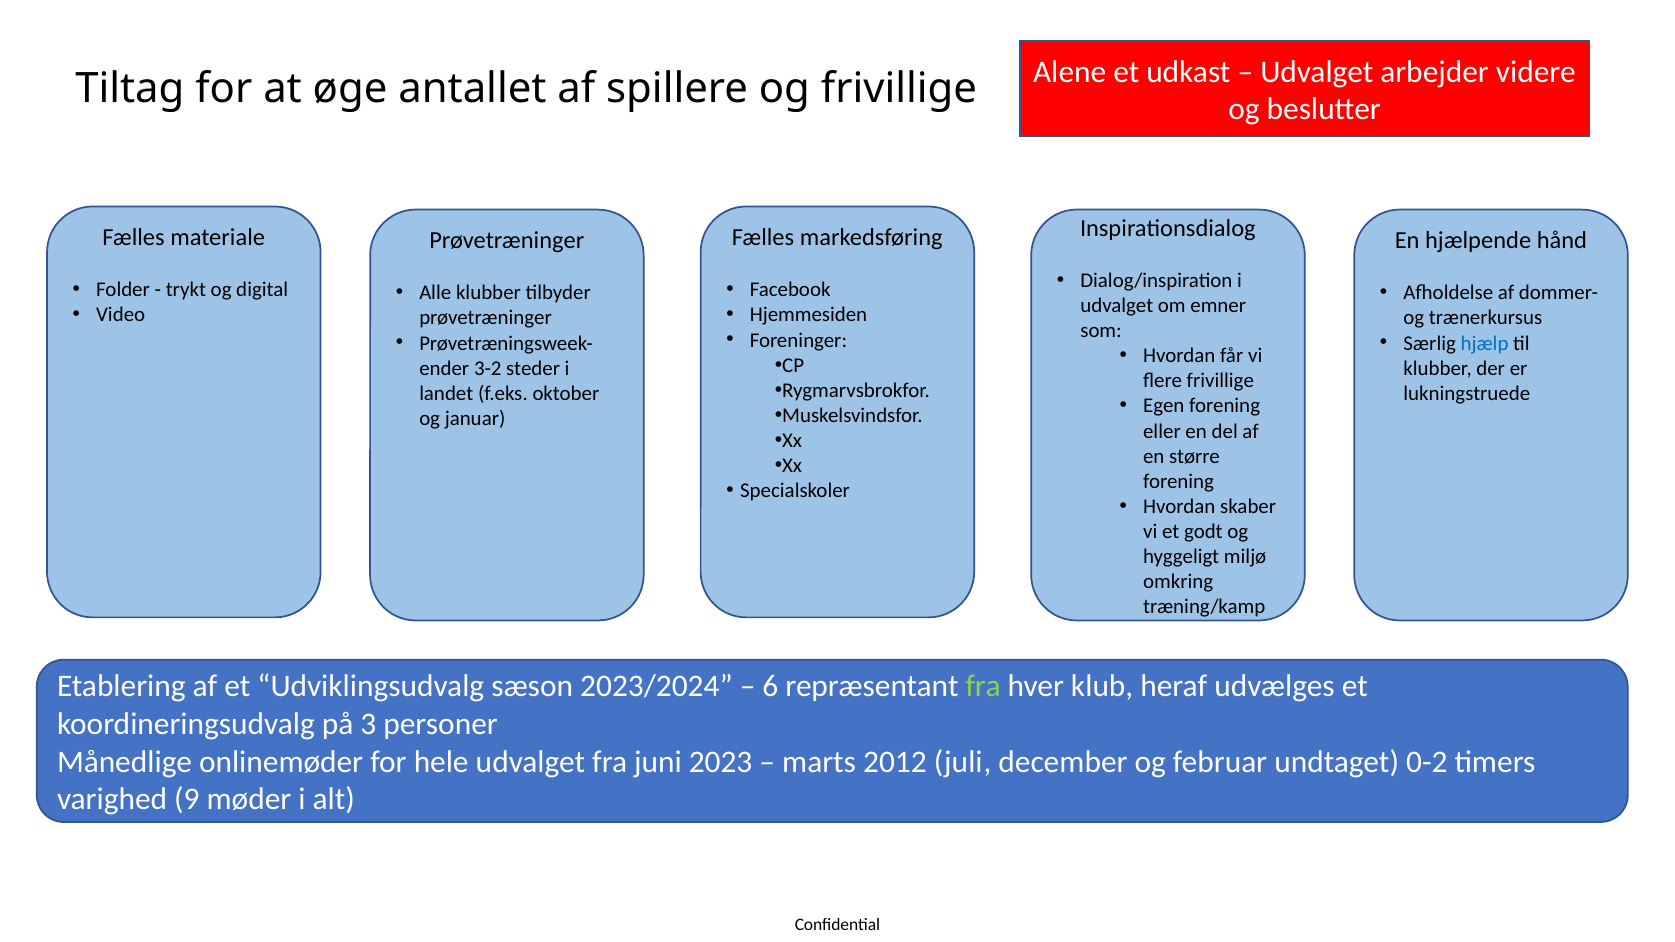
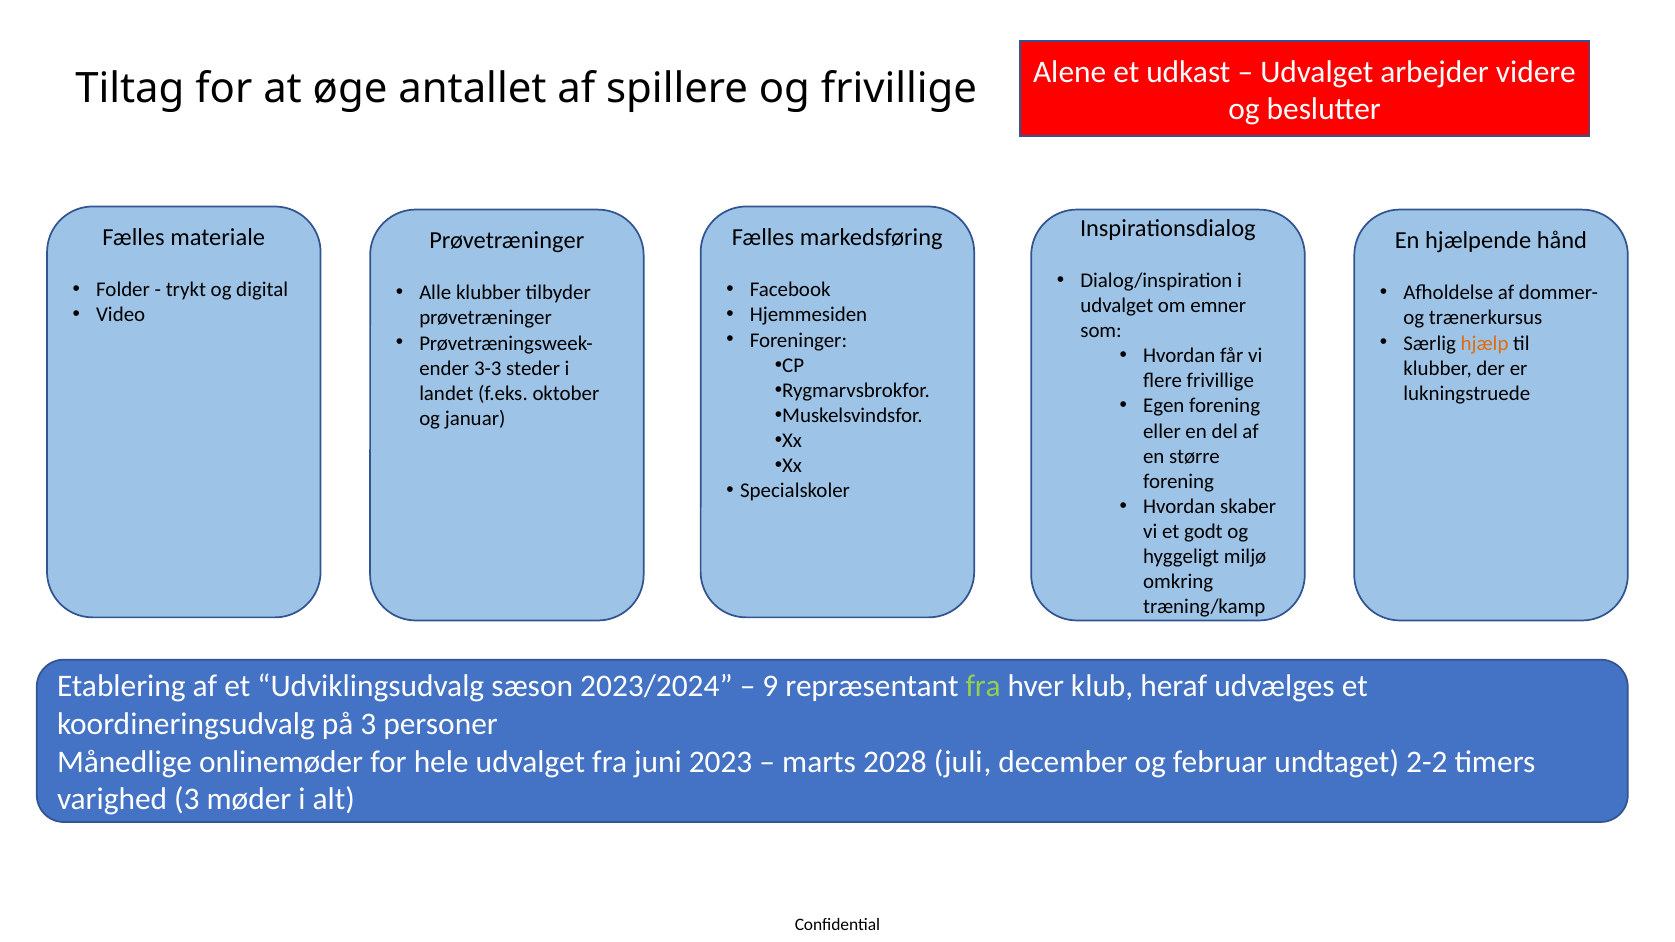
hjælp colour: blue -> orange
3-2: 3-2 -> 3-3
6: 6 -> 9
2012: 2012 -> 2028
0-2: 0-2 -> 2-2
varighed 9: 9 -> 3
